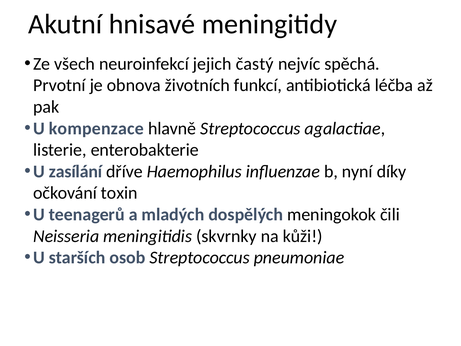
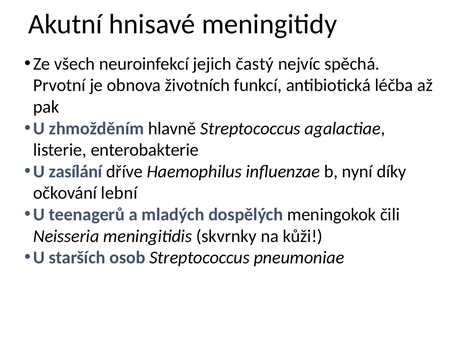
kompenzace: kompenzace -> zhmožděním
toxin: toxin -> lební
